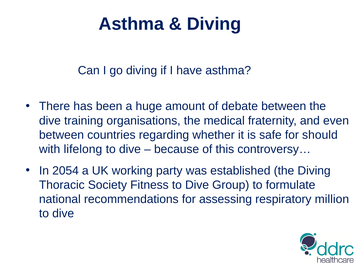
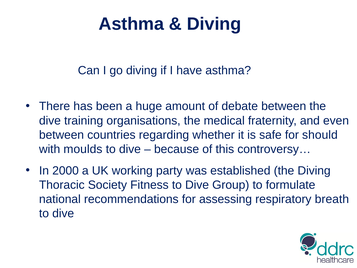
lifelong: lifelong -> moulds
2054: 2054 -> 2000
million: million -> breath
